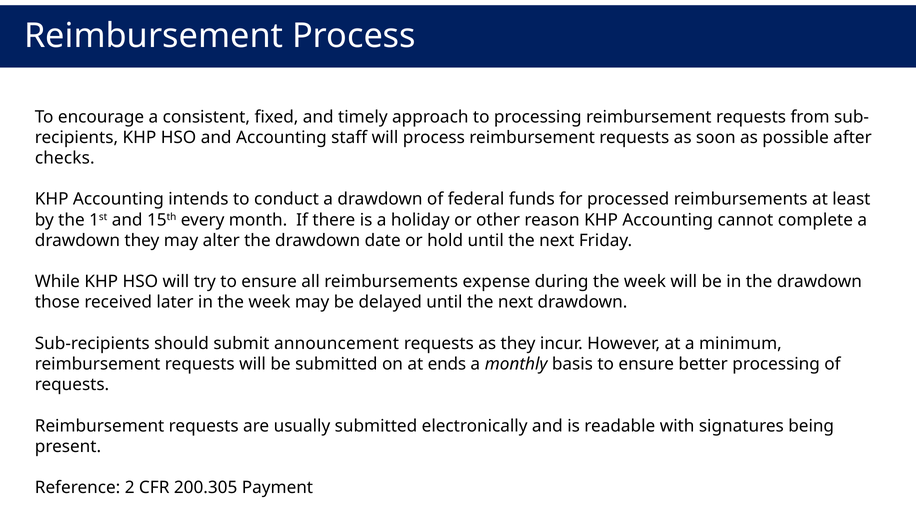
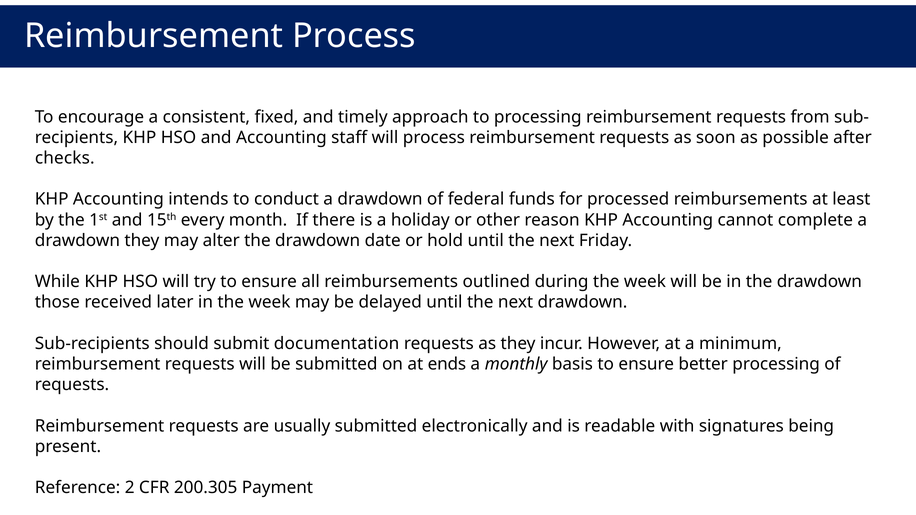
expense: expense -> outlined
announcement: announcement -> documentation
